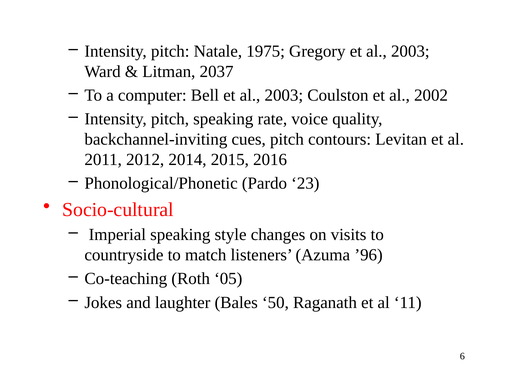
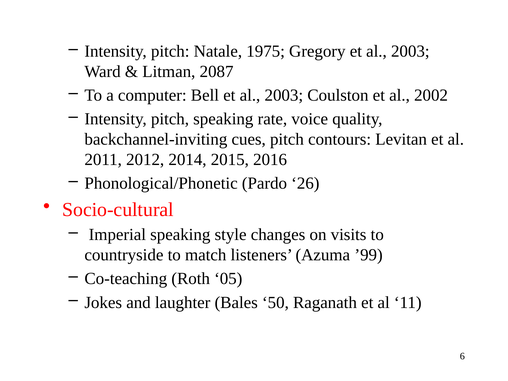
2037: 2037 -> 2087
23: 23 -> 26
’96: ’96 -> ’99
